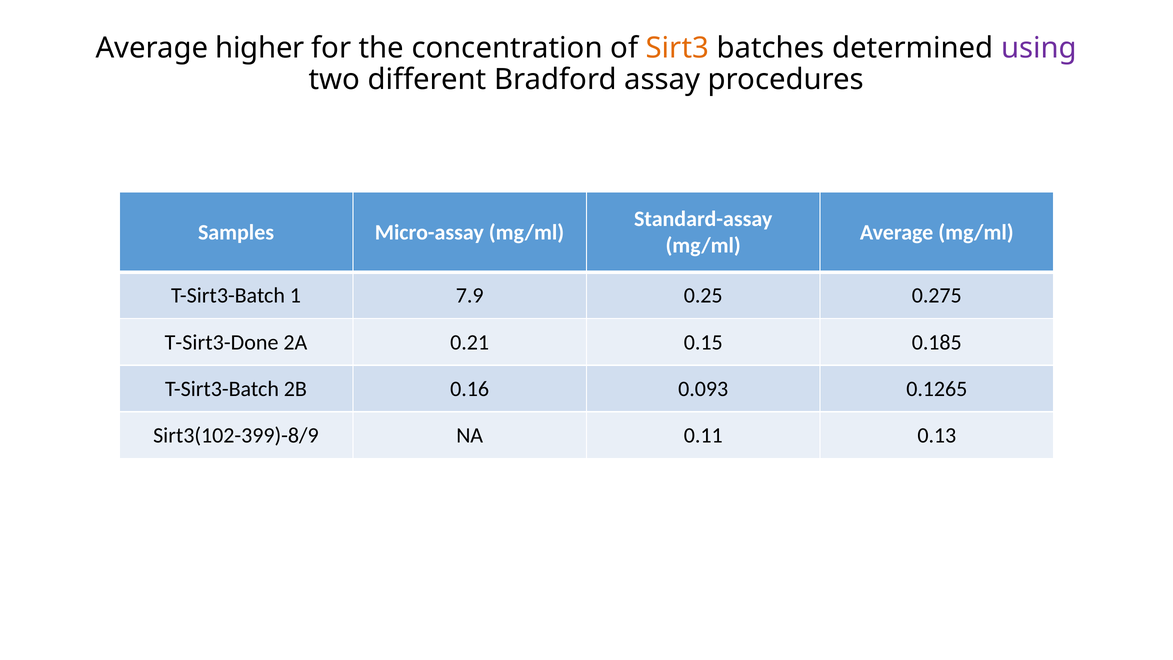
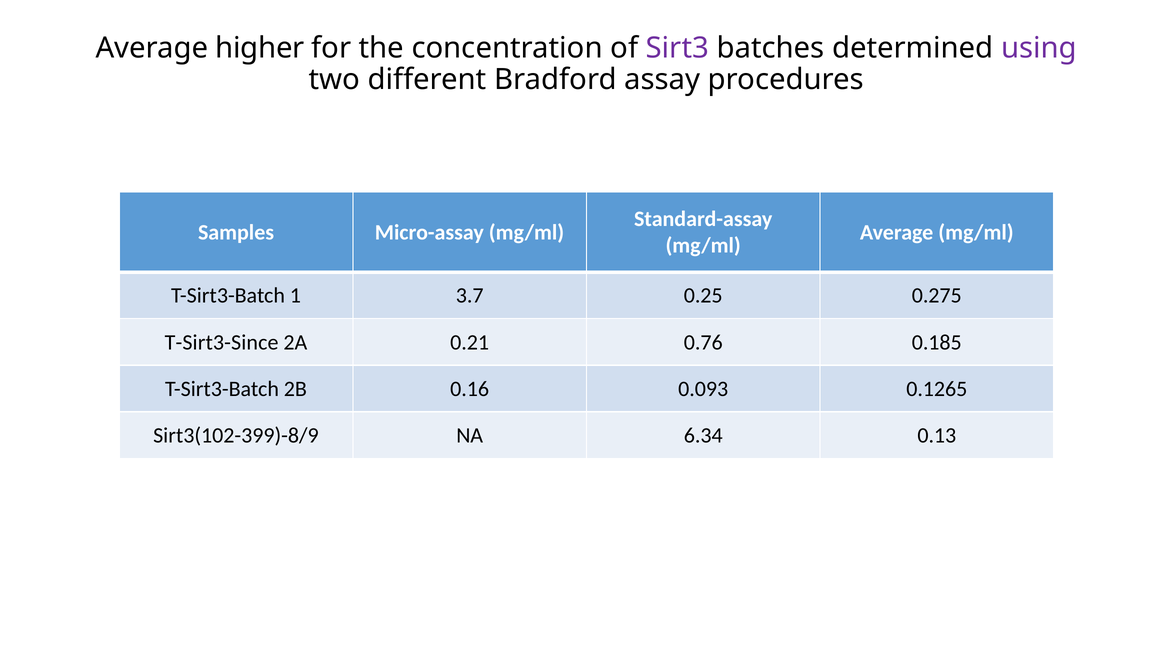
Sirt3 colour: orange -> purple
7.9: 7.9 -> 3.7
T-Sirt3-Done: T-Sirt3-Done -> T-Sirt3-Since
0.15: 0.15 -> 0.76
0.11: 0.11 -> 6.34
